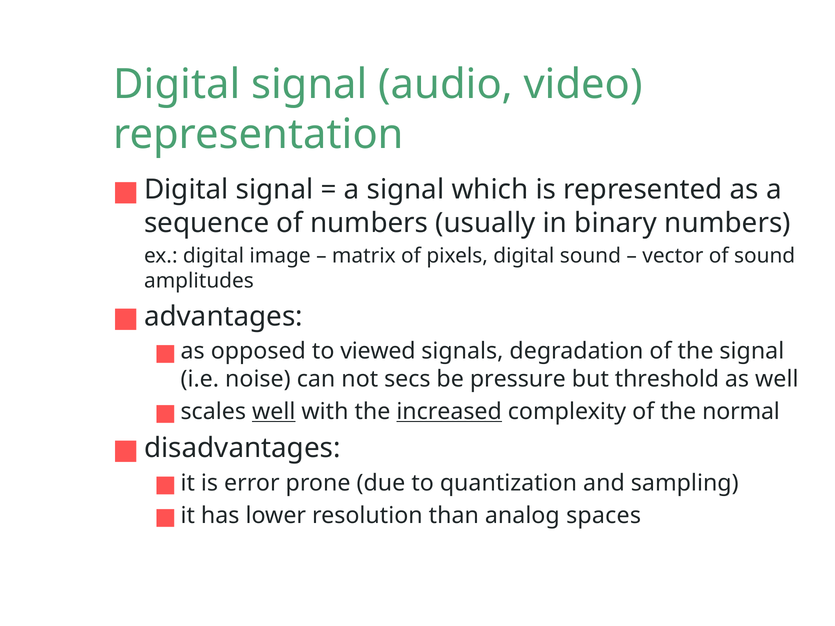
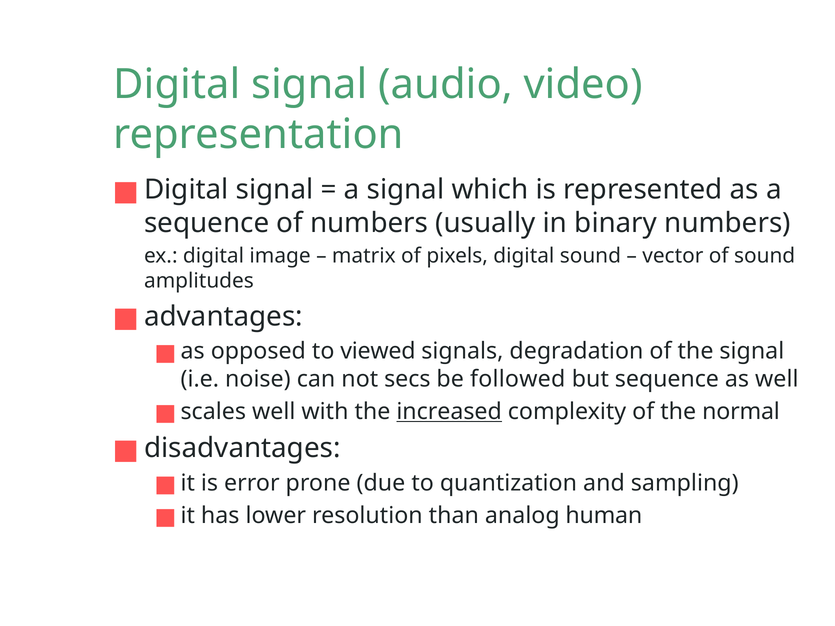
pressure: pressure -> followed
but threshold: threshold -> sequence
well at (274, 412) underline: present -> none
spaces: spaces -> human
